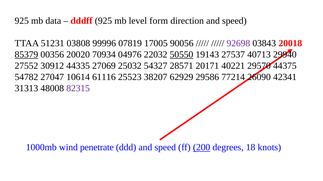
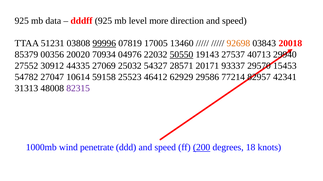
form: form -> more
99996 underline: none -> present
90056: 90056 -> 13460
92698 colour: purple -> orange
85379 underline: present -> none
40221: 40221 -> 93337
44375: 44375 -> 15453
61116: 61116 -> 59158
38207: 38207 -> 46412
26090: 26090 -> 82957
